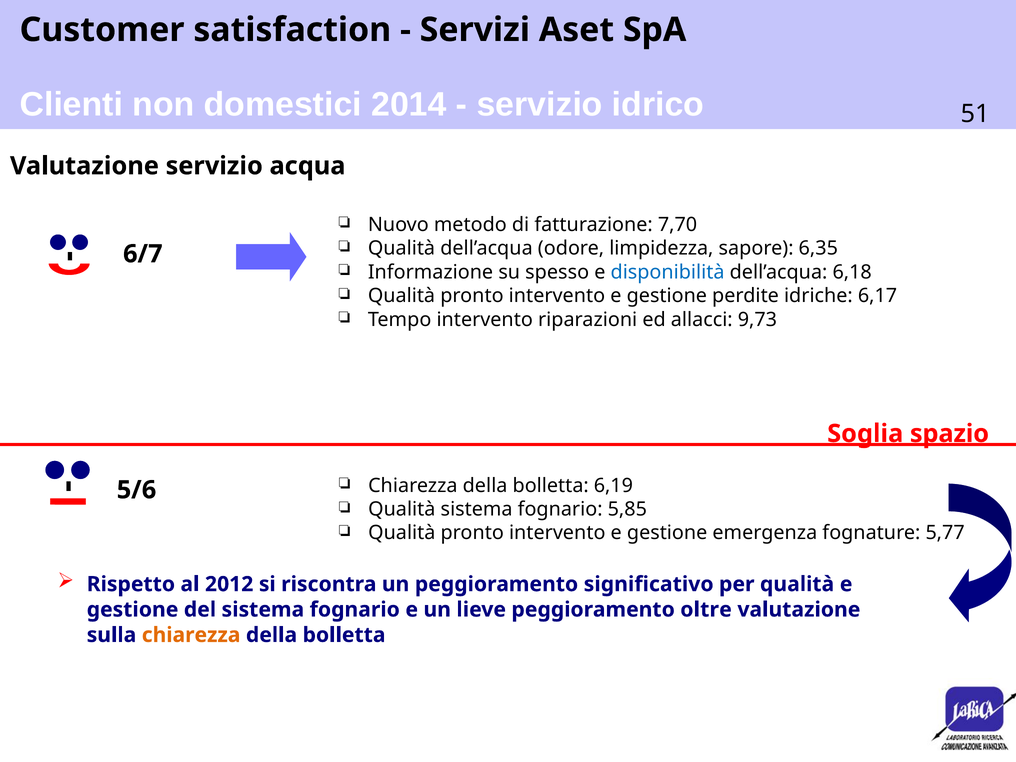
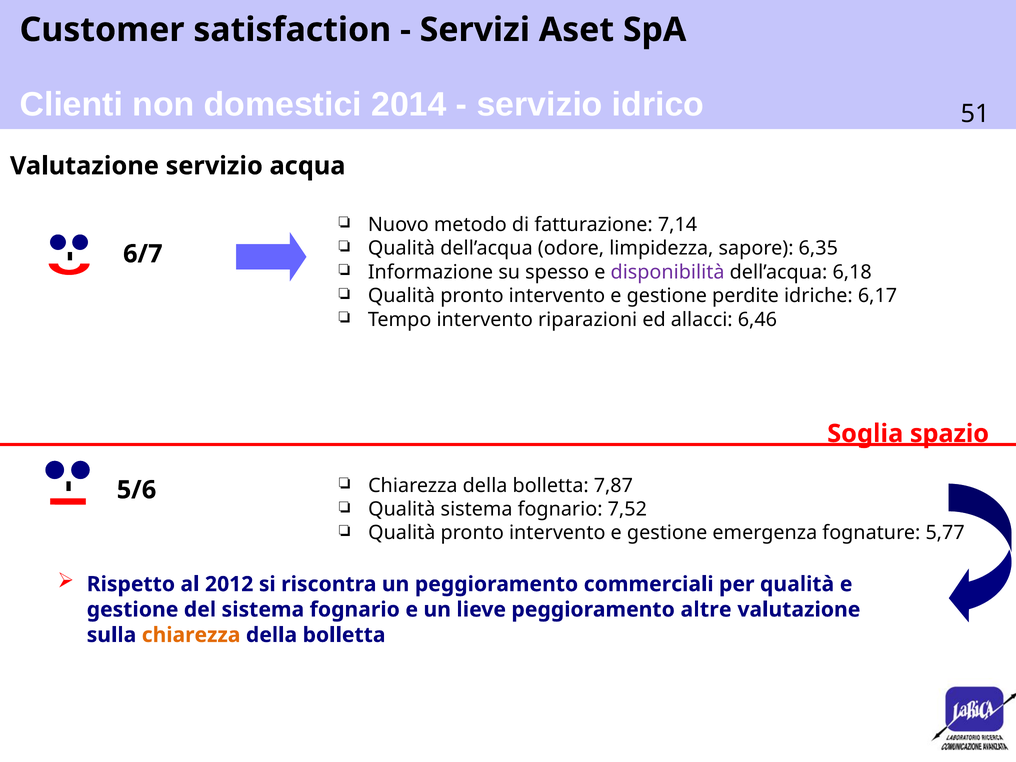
7,70: 7,70 -> 7,14
disponibilità colour: blue -> purple
9,73: 9,73 -> 6,46
6,19: 6,19 -> 7,87
5,85: 5,85 -> 7,52
significativo: significativo -> commerciali
oltre: oltre -> altre
